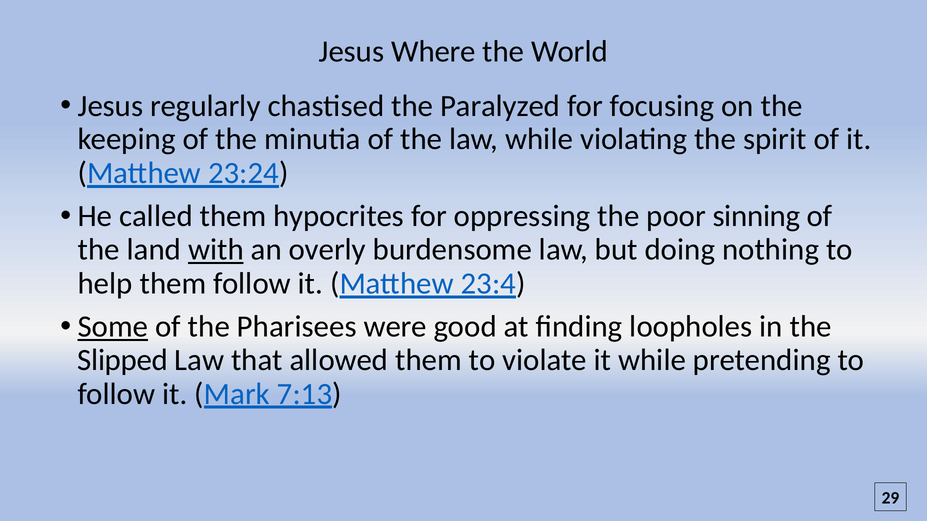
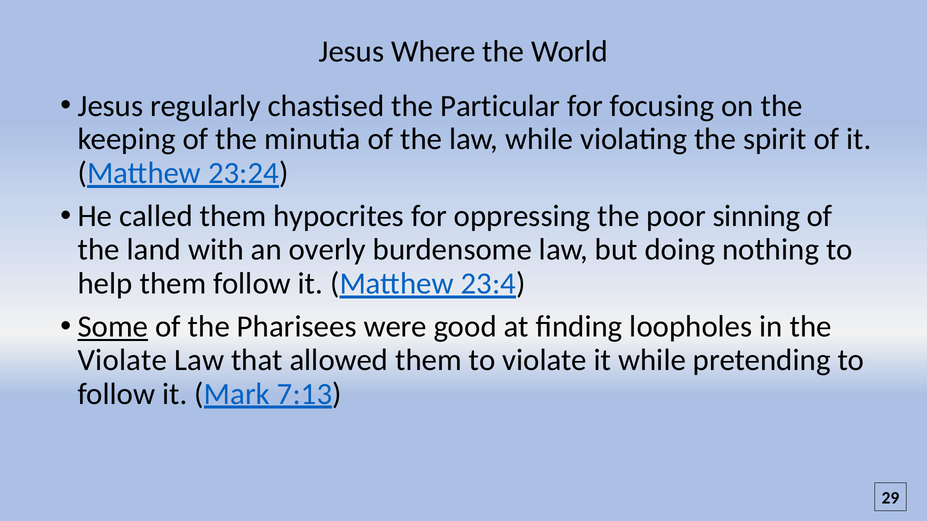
Paralyzed: Paralyzed -> Particular
with underline: present -> none
Slipped at (123, 360): Slipped -> Violate
